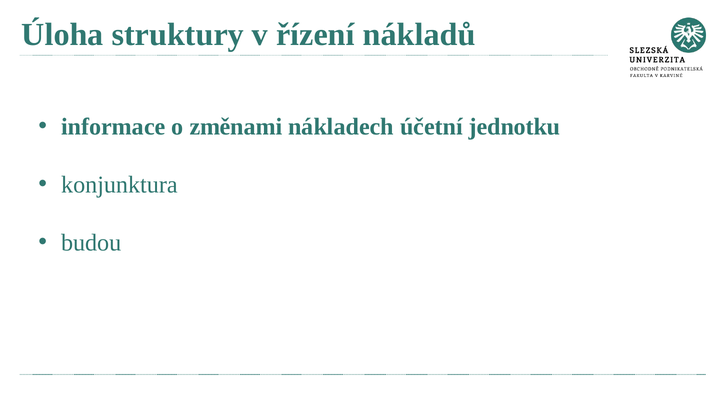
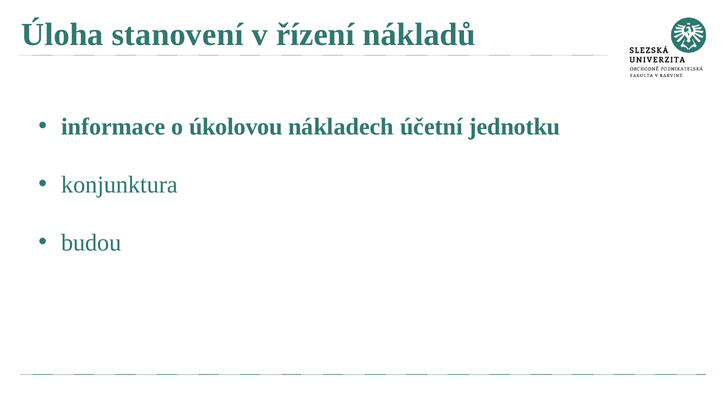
struktury: struktury -> stanovení
změnami: změnami -> úkolovou
